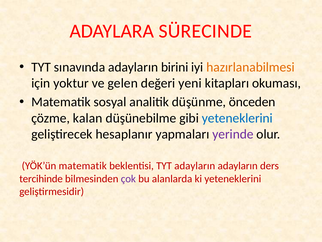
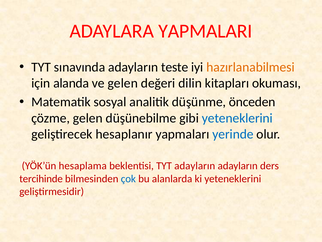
SÜRECINDE: SÜRECINDE -> YAPMALARI
birini: birini -> teste
yoktur: yoktur -> alanda
yeni: yeni -> dilin
çözme kalan: kalan -> gelen
yerinde colour: purple -> blue
YÖK’ün matematik: matematik -> hesaplama
çok colour: purple -> blue
